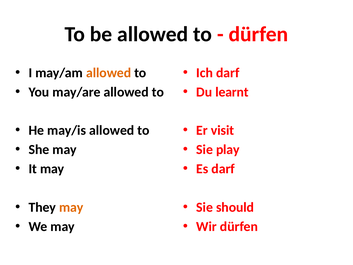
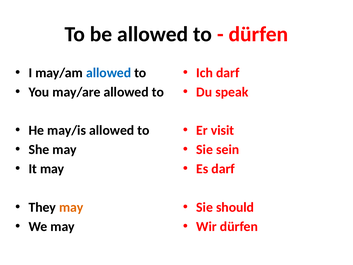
allowed at (109, 73) colour: orange -> blue
learnt: learnt -> speak
play: play -> sein
